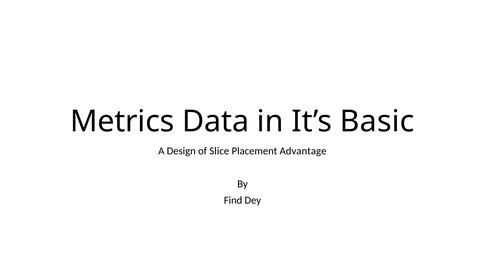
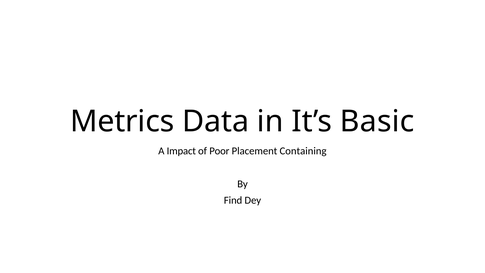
Design: Design -> Impact
Slice: Slice -> Poor
Advantage: Advantage -> Containing
